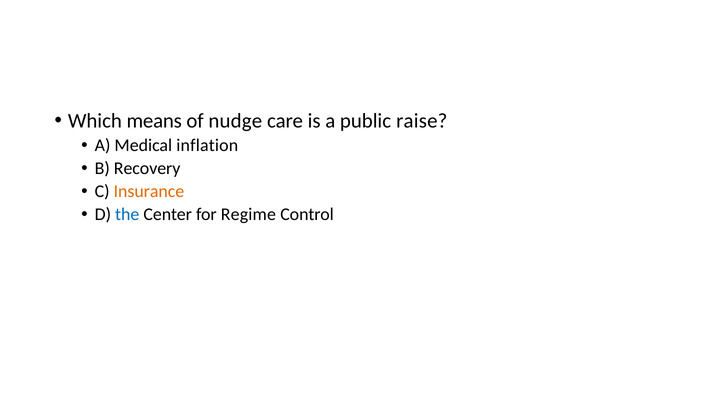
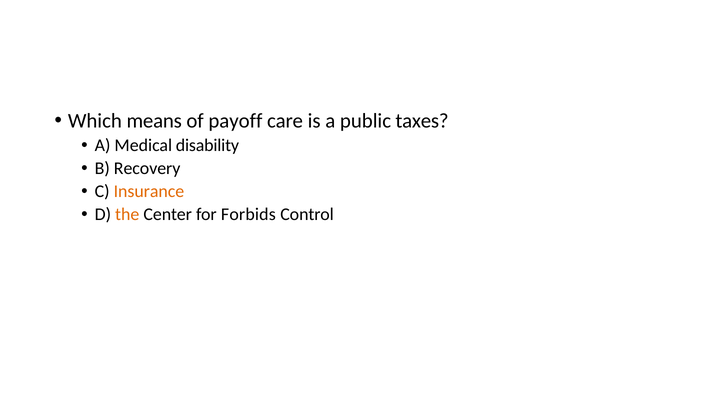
nudge: nudge -> payoff
raise: raise -> taxes
inflation: inflation -> disability
the colour: blue -> orange
Regime: Regime -> Forbids
